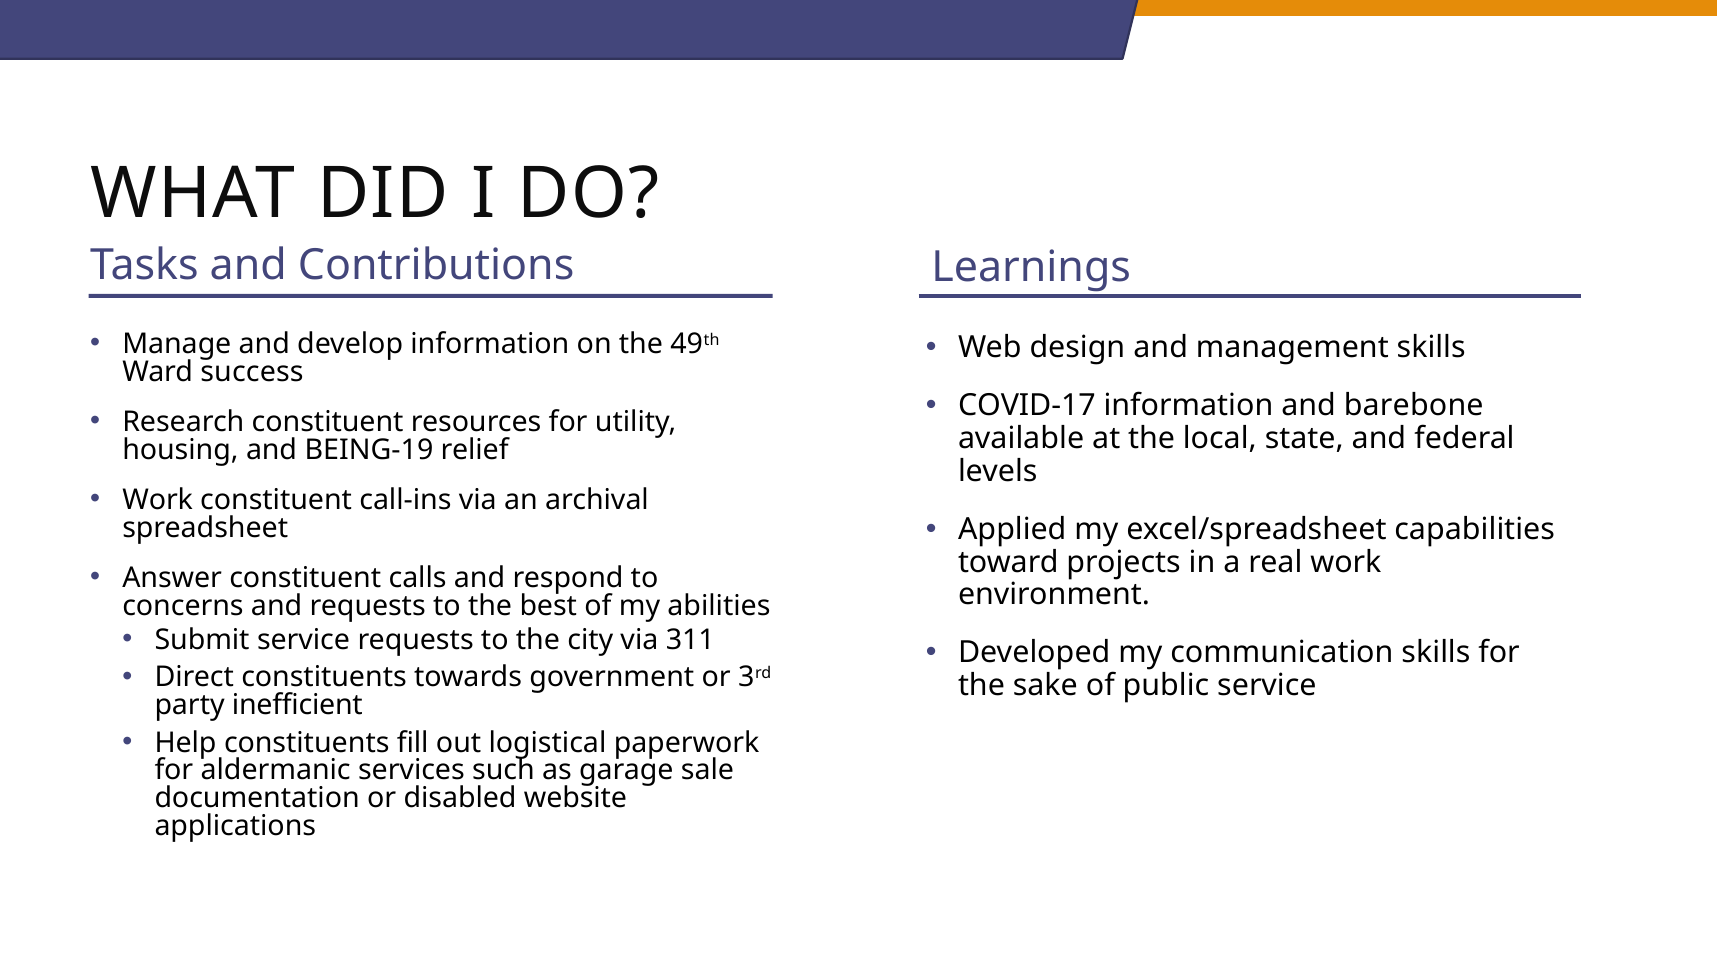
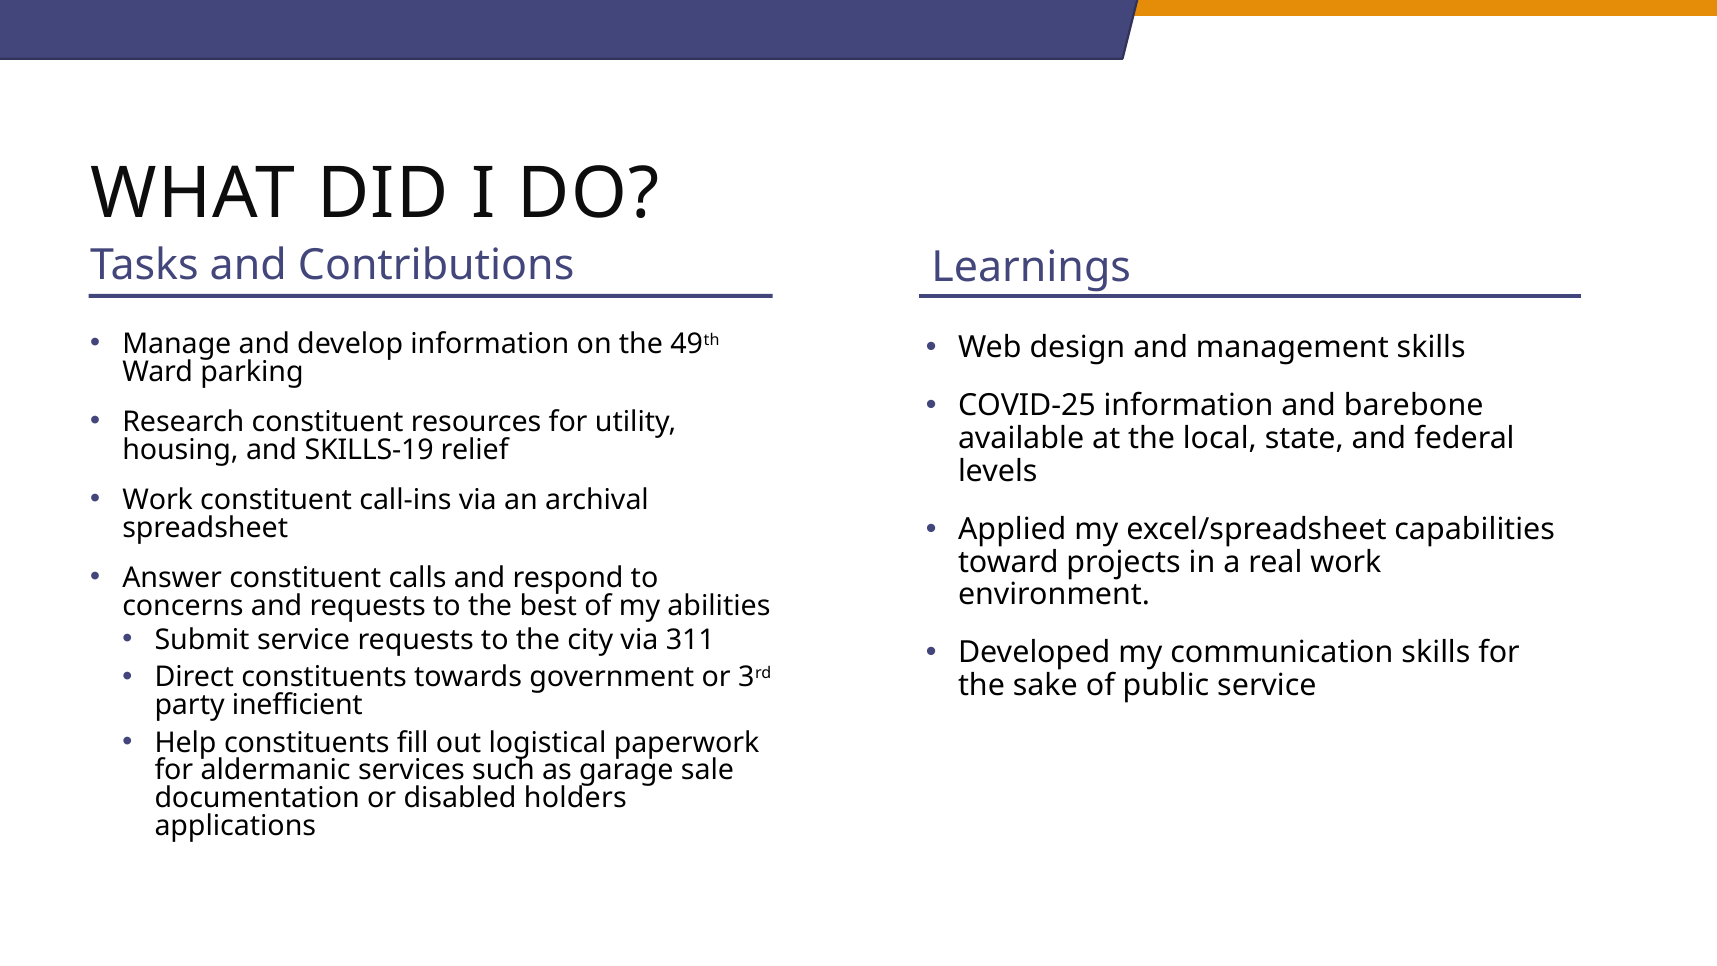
success: success -> parking
COVID-17: COVID-17 -> COVID-25
BEING-19: BEING-19 -> SKILLS-19
website: website -> holders
